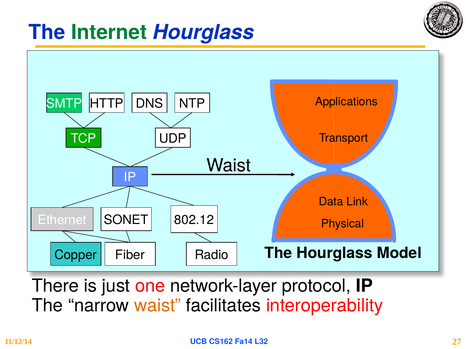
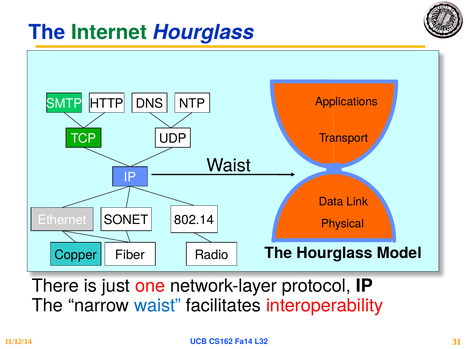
802.12: 802.12 -> 802.14
waist at (158, 306) colour: orange -> blue
27: 27 -> 31
